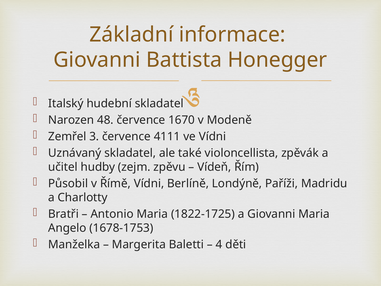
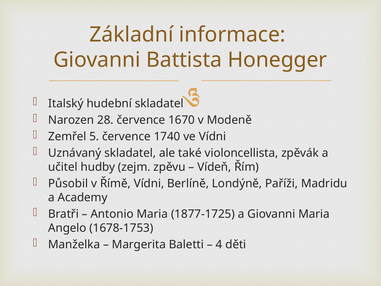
48: 48 -> 28
3: 3 -> 5
4111: 4111 -> 1740
Charlotty: Charlotty -> Academy
1822-1725: 1822-1725 -> 1877-1725
